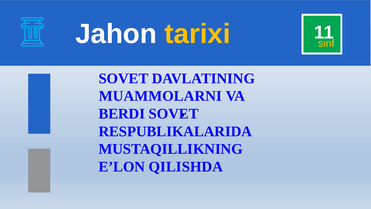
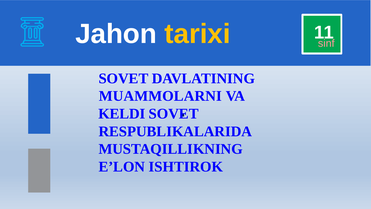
sinf colour: yellow -> pink
BERDI: BERDI -> KELDI
QILISHDA: QILISHDA -> ISHTIROK
